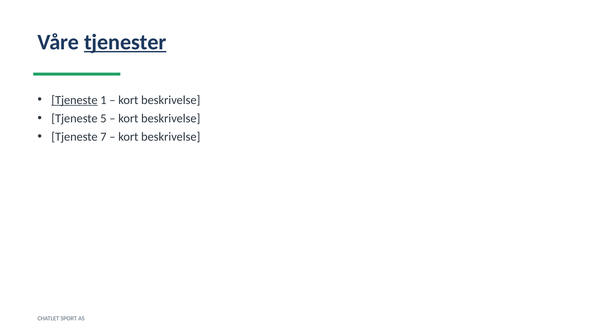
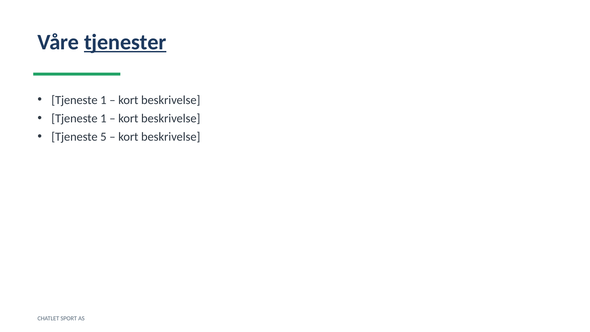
Tjeneste at (74, 100) underline: present -> none
5 at (103, 118): 5 -> 1
7: 7 -> 5
